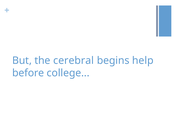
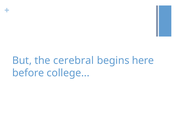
help: help -> here
